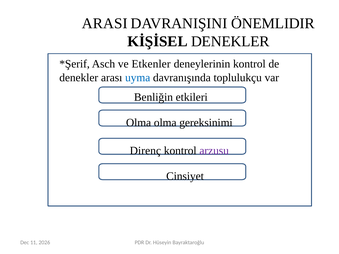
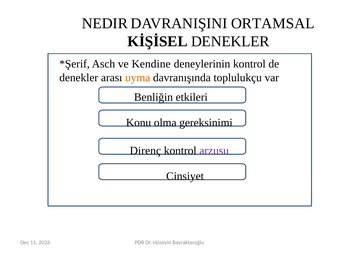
ARASI: ARASI -> NEDIR
ÖNEMLIDIR: ÖNEMLIDIR -> ORTAMSAL
Etkenler: Etkenler -> Kendine
uyma colour: blue -> orange
Olma at (139, 123): Olma -> Konu
